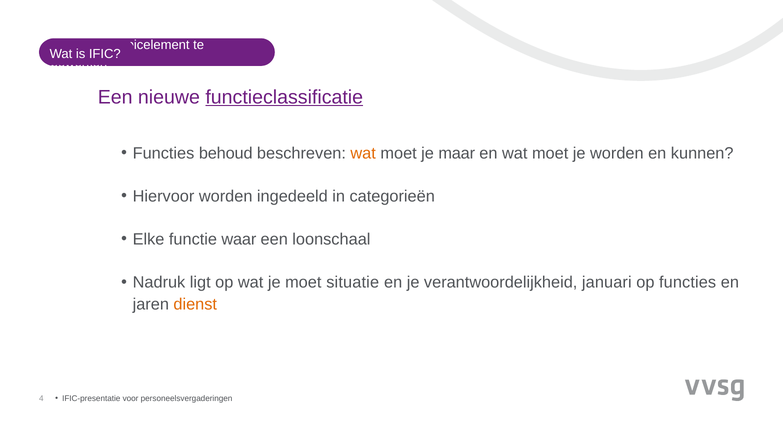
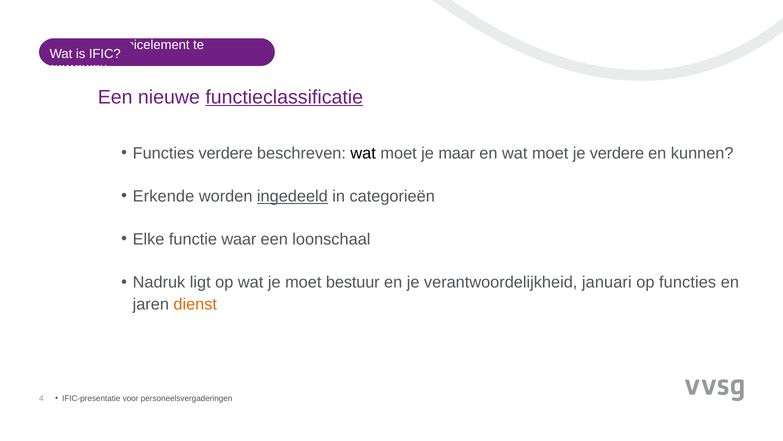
Functies behoud: behoud -> verdere
wat at (363, 153) colour: orange -> black
je worden: worden -> verdere
Hiervoor: Hiervoor -> Erkende
ingedeeld underline: none -> present
situatie: situatie -> bestuur
